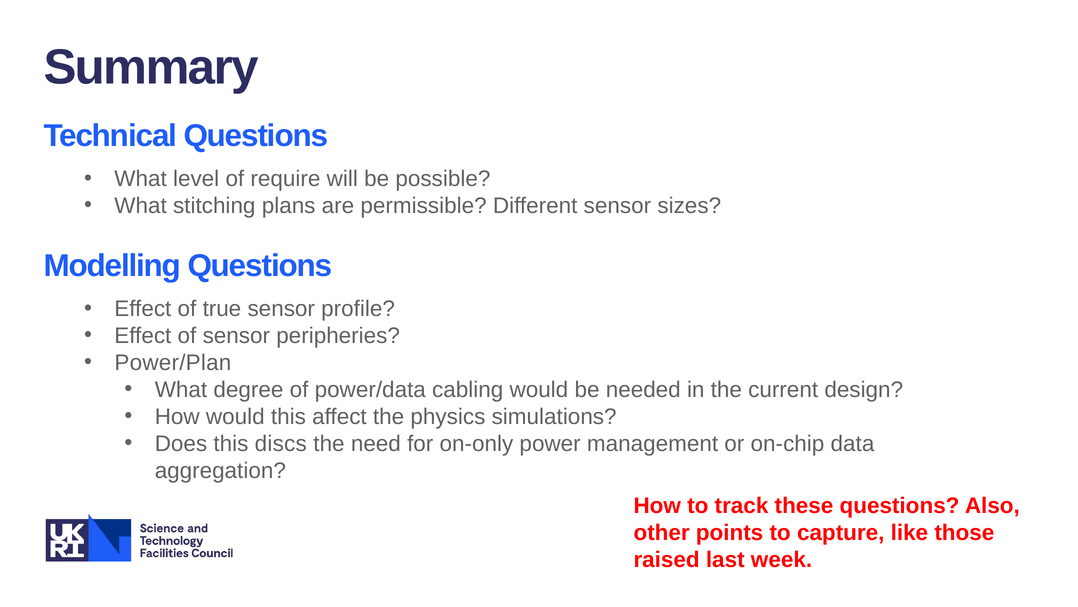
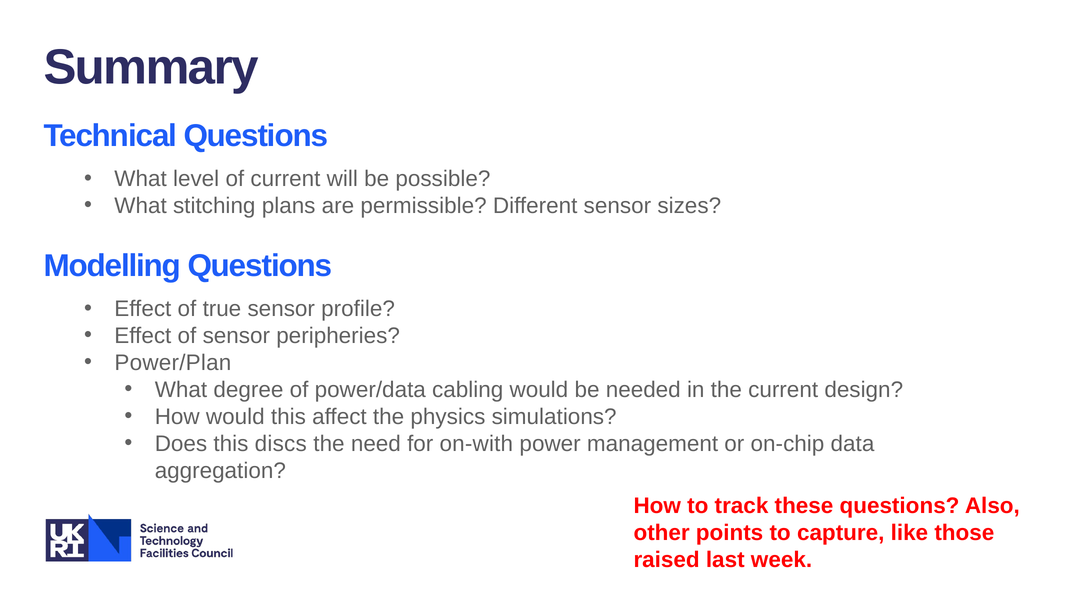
of require: require -> current
on-only: on-only -> on-with
